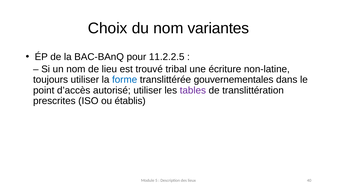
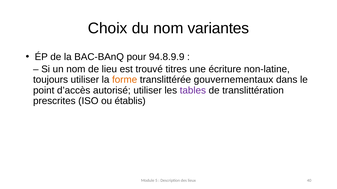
11.2.2.5: 11.2.2.5 -> 94.8.9.9
tribal: tribal -> titres
forme colour: blue -> orange
gouvernementales: gouvernementales -> gouvernementaux
